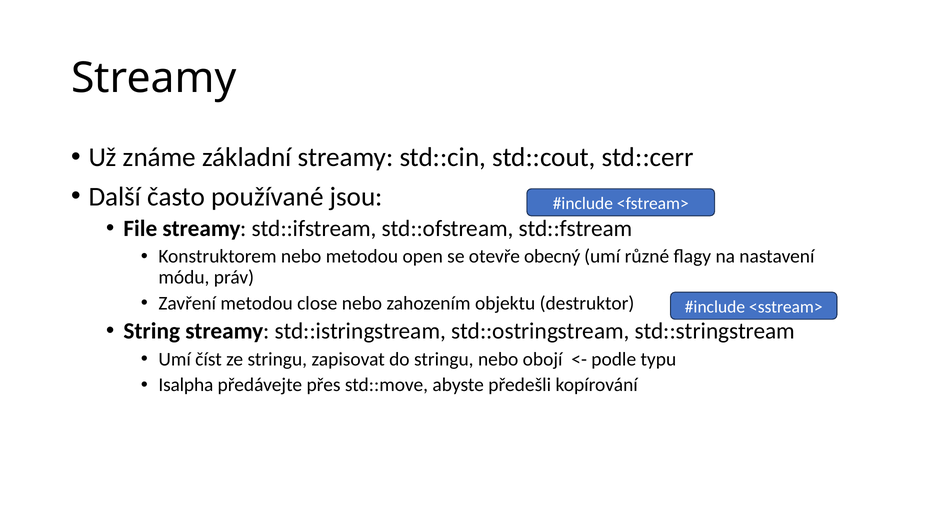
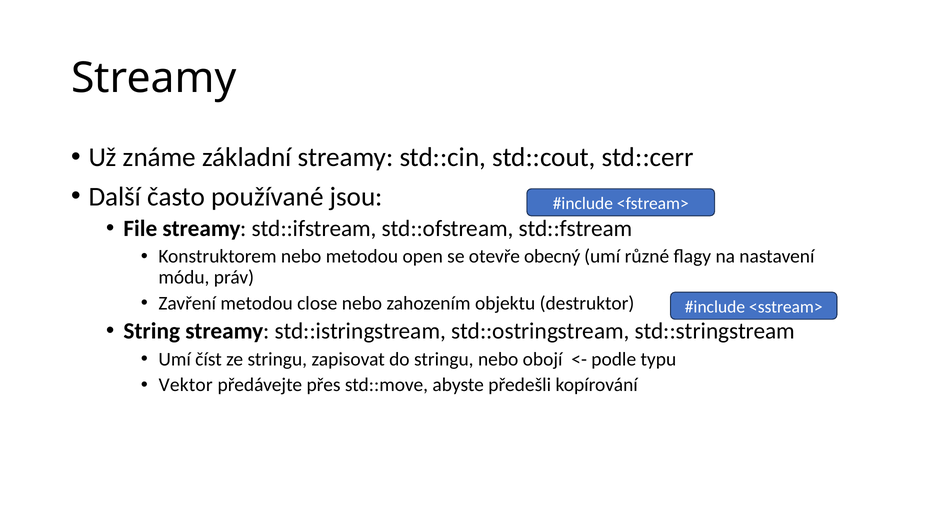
Isalpha: Isalpha -> Vektor
